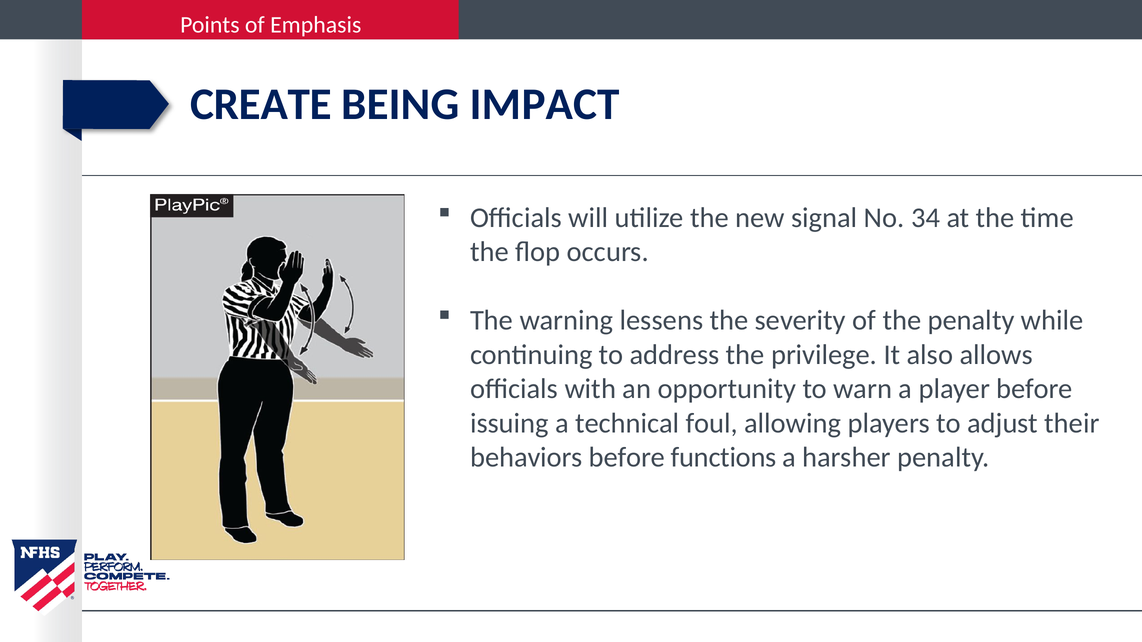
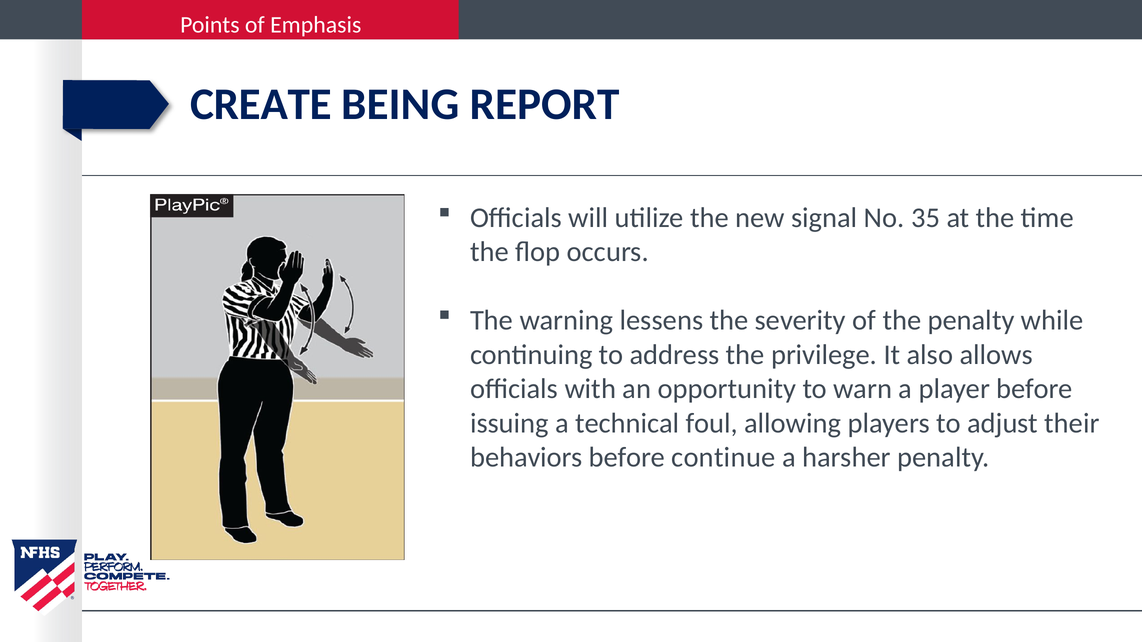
IMPACT: IMPACT -> REPORT
34: 34 -> 35
functions: functions -> continue
